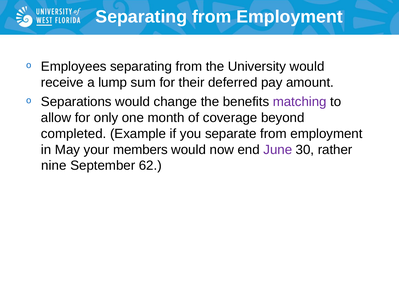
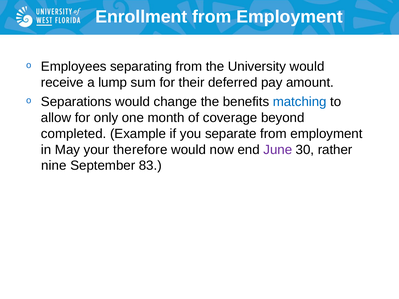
Separating at (141, 17): Separating -> Enrollment
matching colour: purple -> blue
members: members -> therefore
62: 62 -> 83
